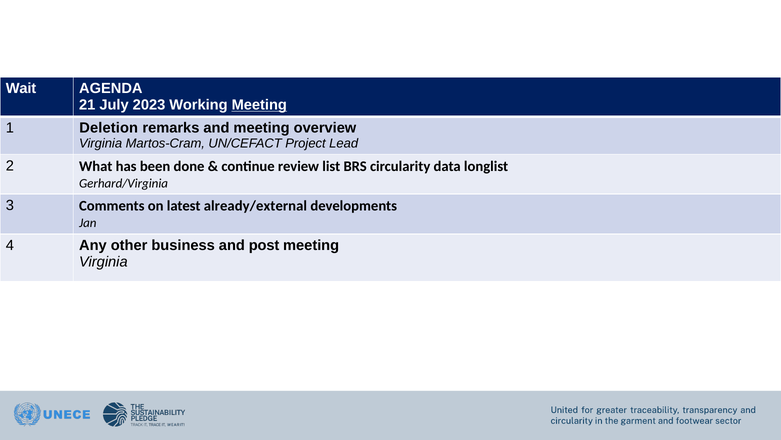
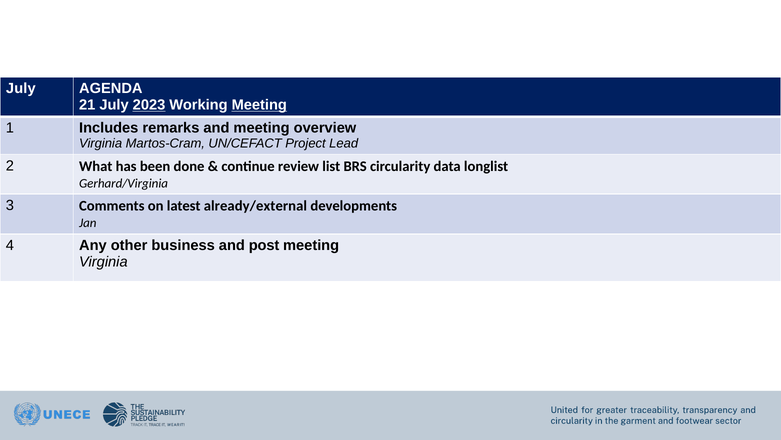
Wait at (21, 88): Wait -> July
2023 underline: none -> present
Deletion: Deletion -> Includes
